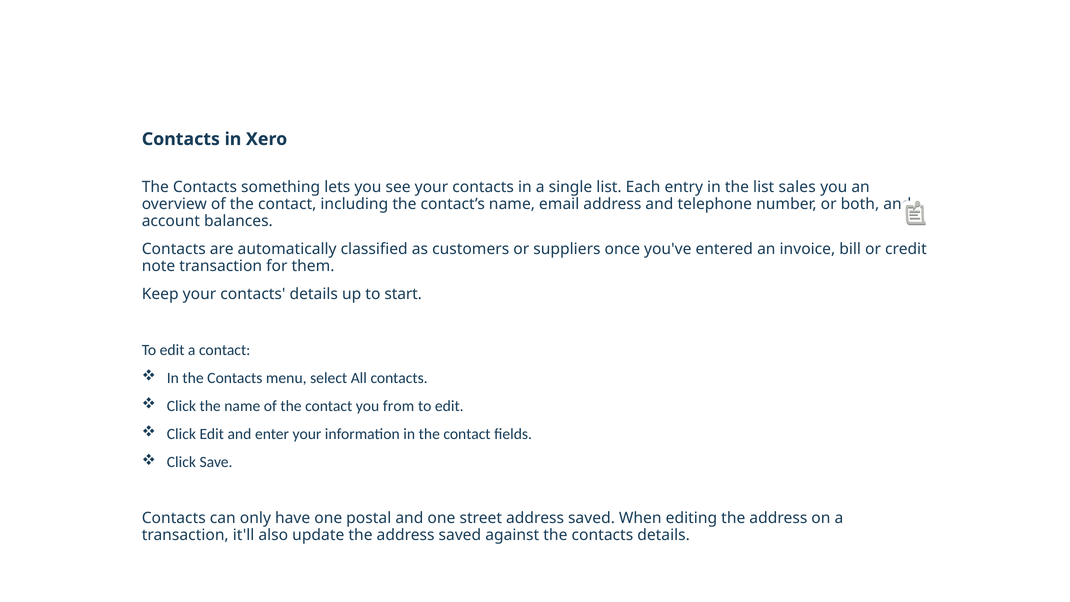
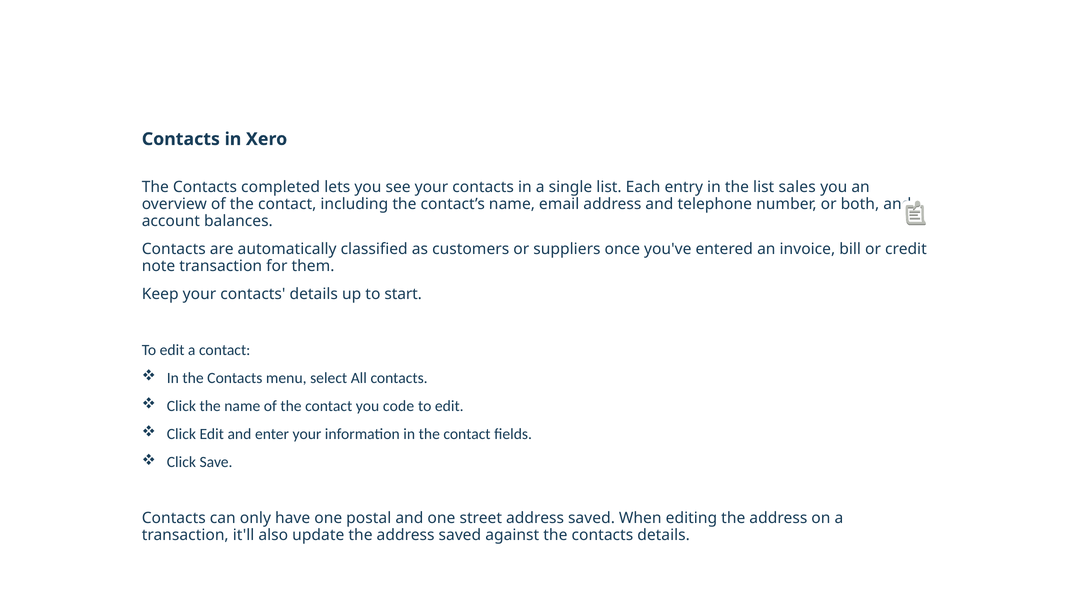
something: something -> completed
from: from -> code
